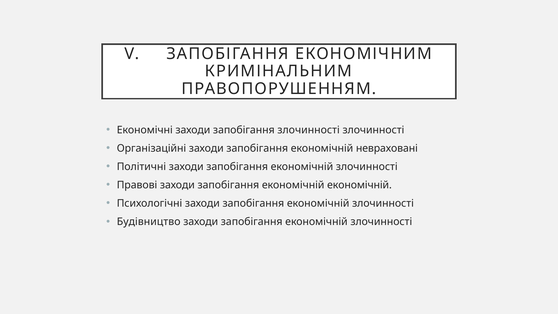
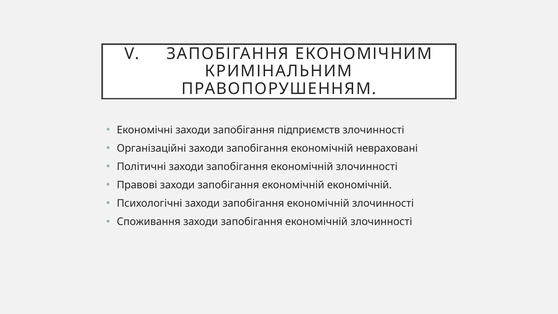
запобігання злочинності: злочинності -> підприємств
Будівництво: Будівництво -> Споживання
